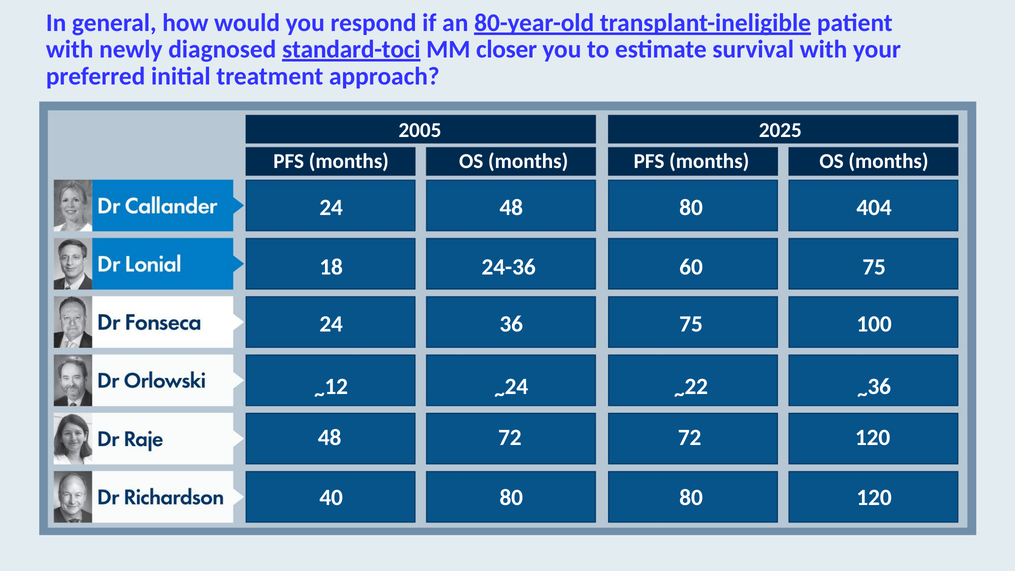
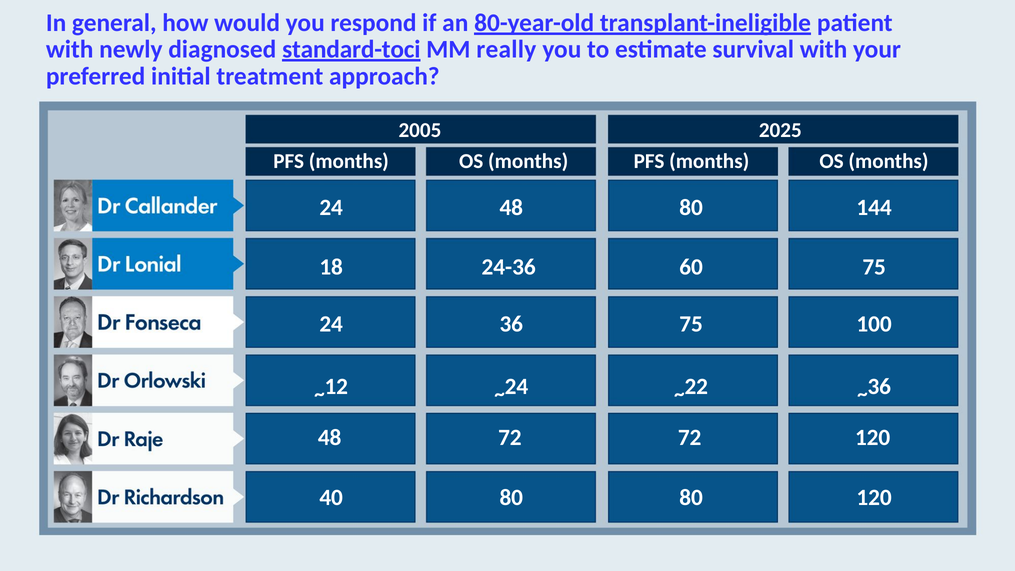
closer: closer -> really
404: 404 -> 144
